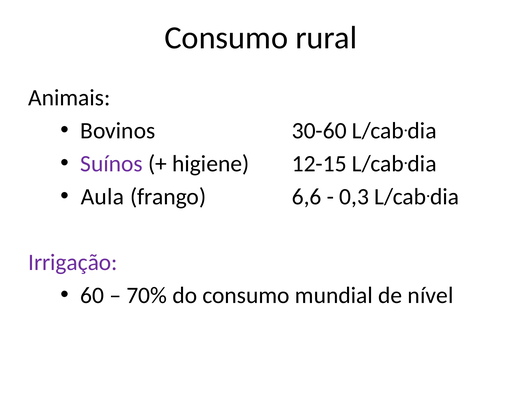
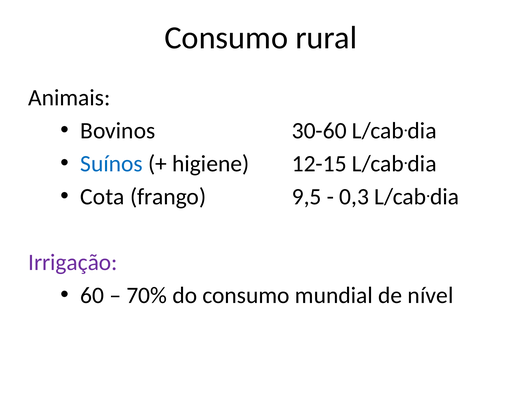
Suínos colour: purple -> blue
Aula: Aula -> Cota
6,6: 6,6 -> 9,5
